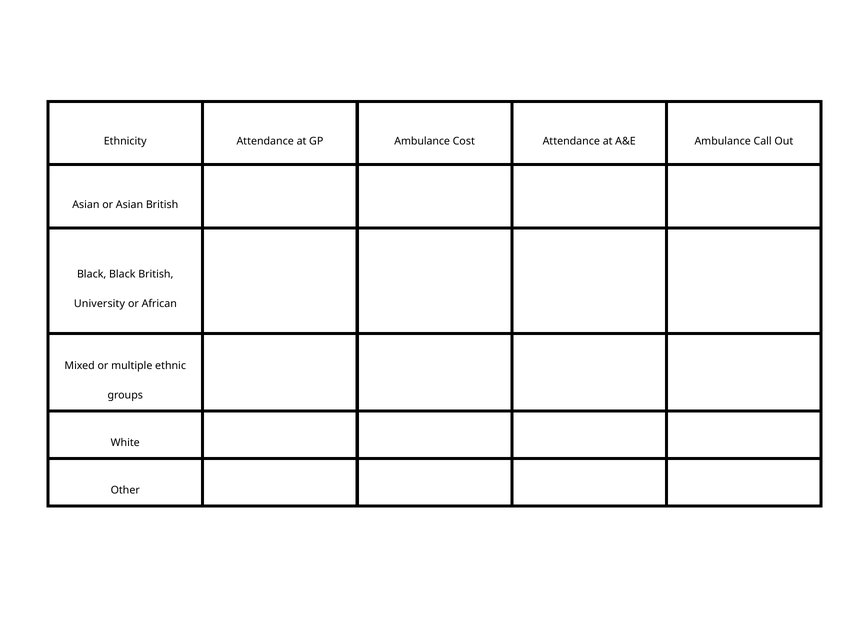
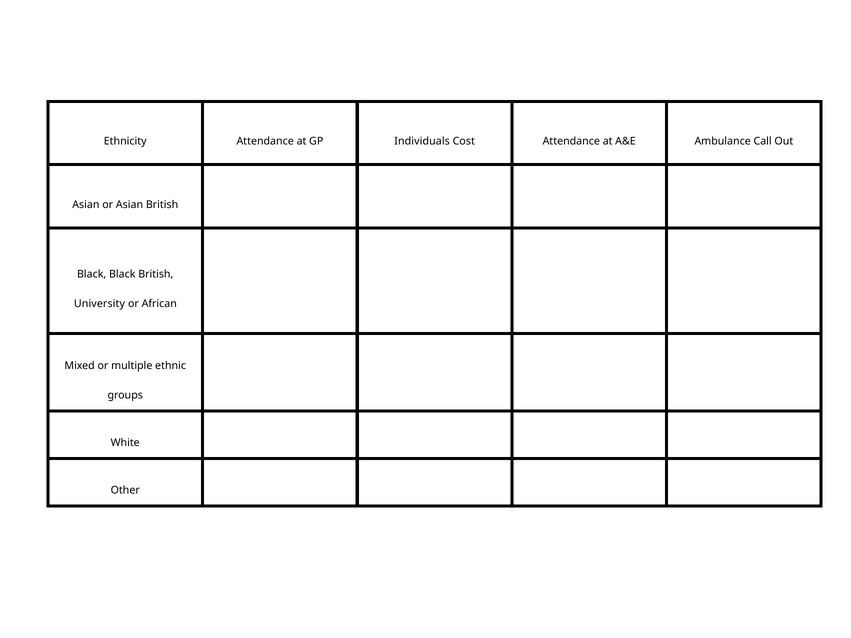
GP Ambulance: Ambulance -> Individuals
